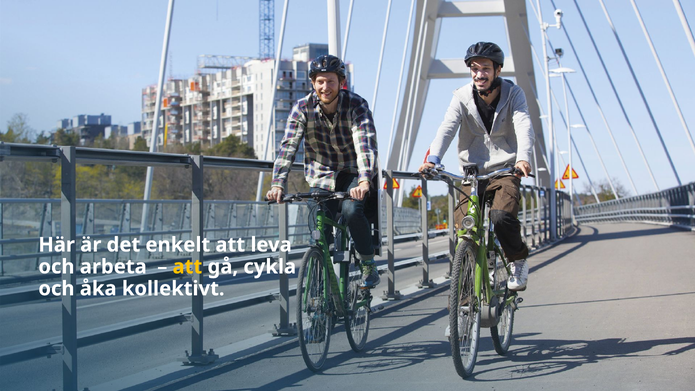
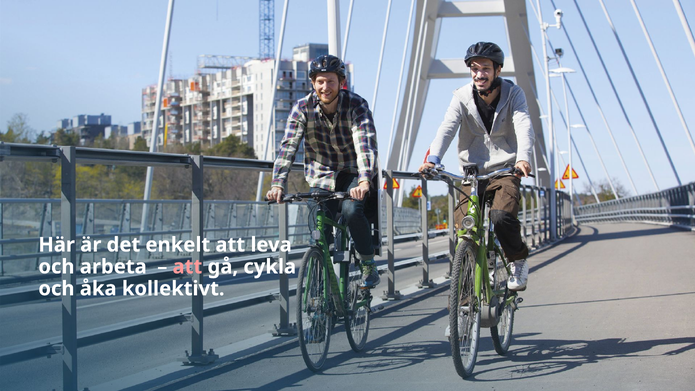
att at (187, 267) colour: yellow -> pink
